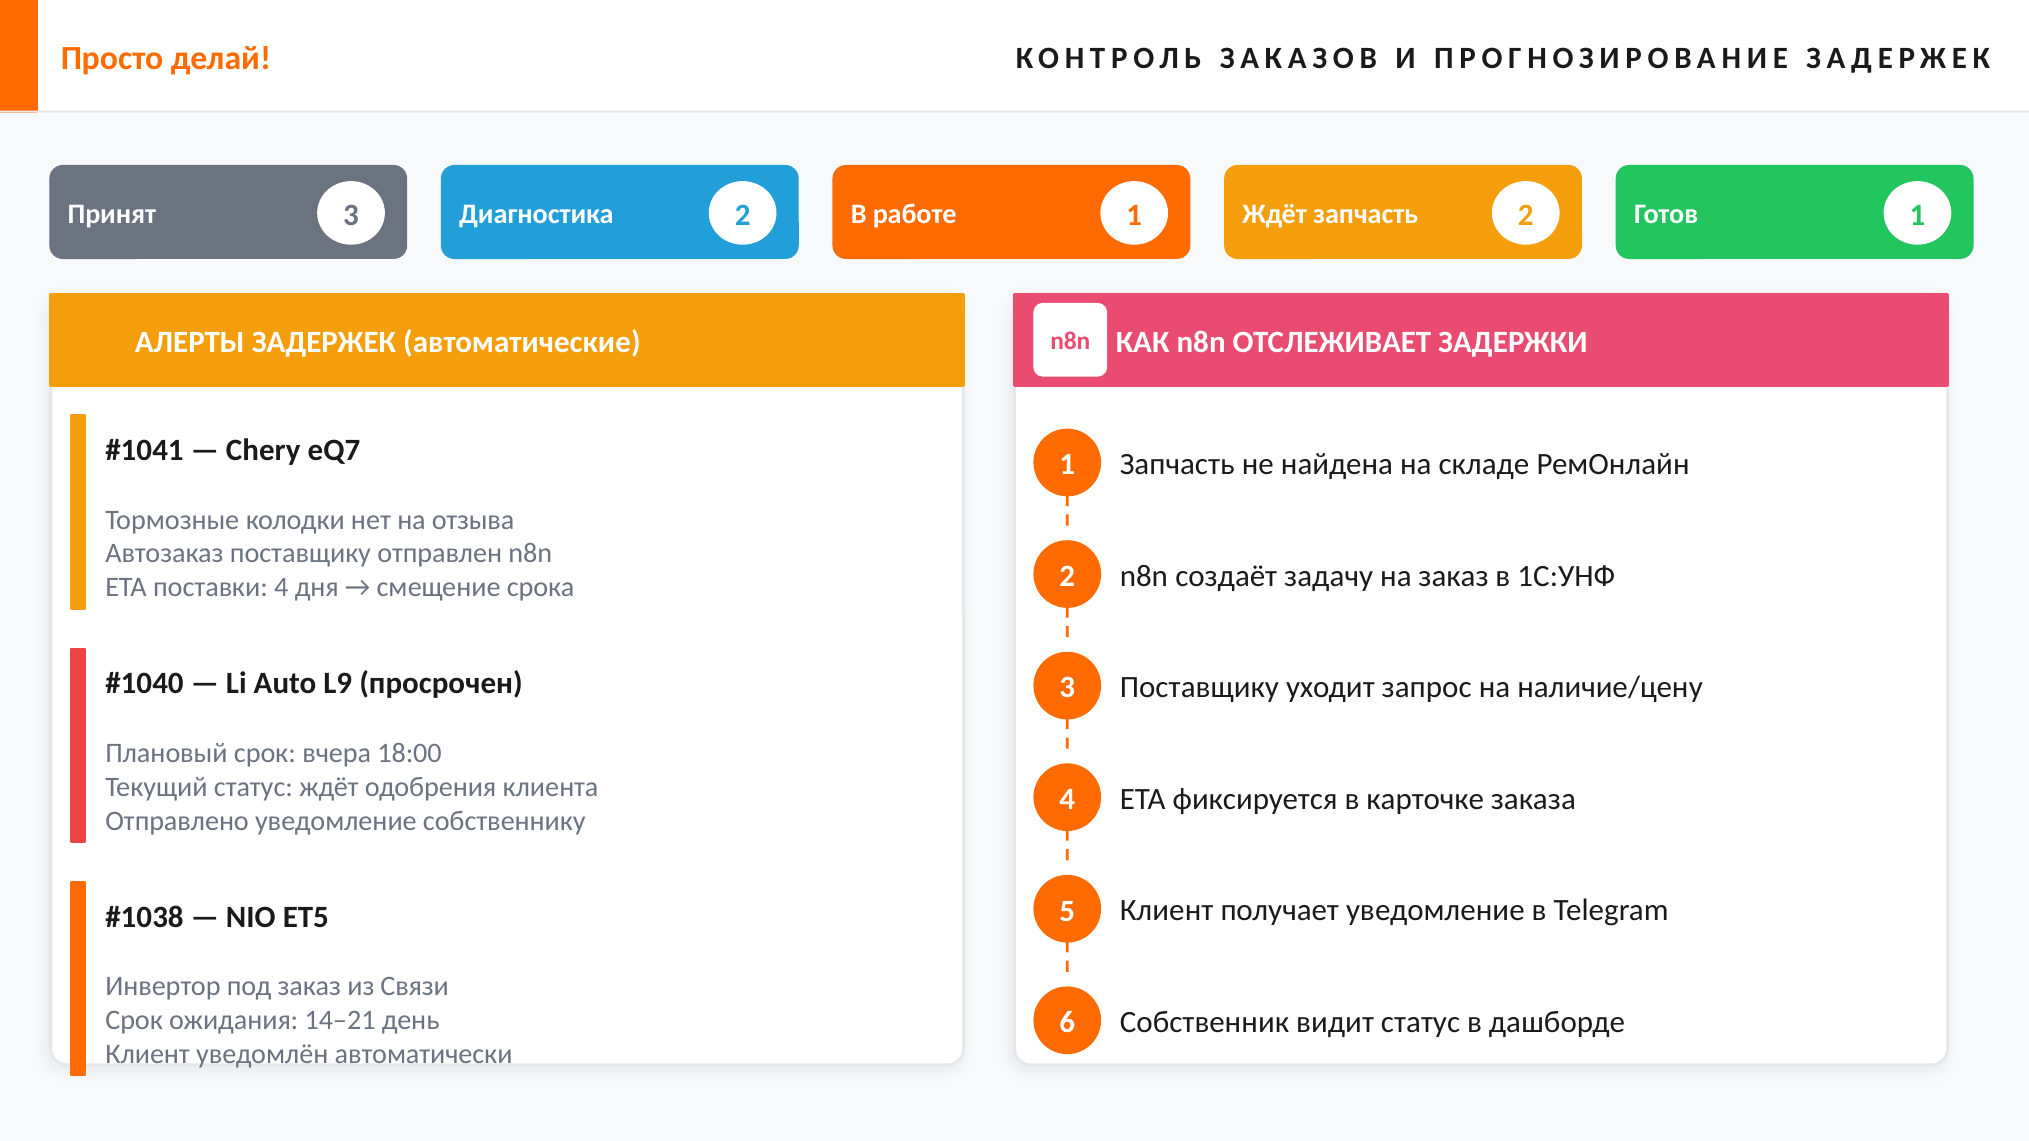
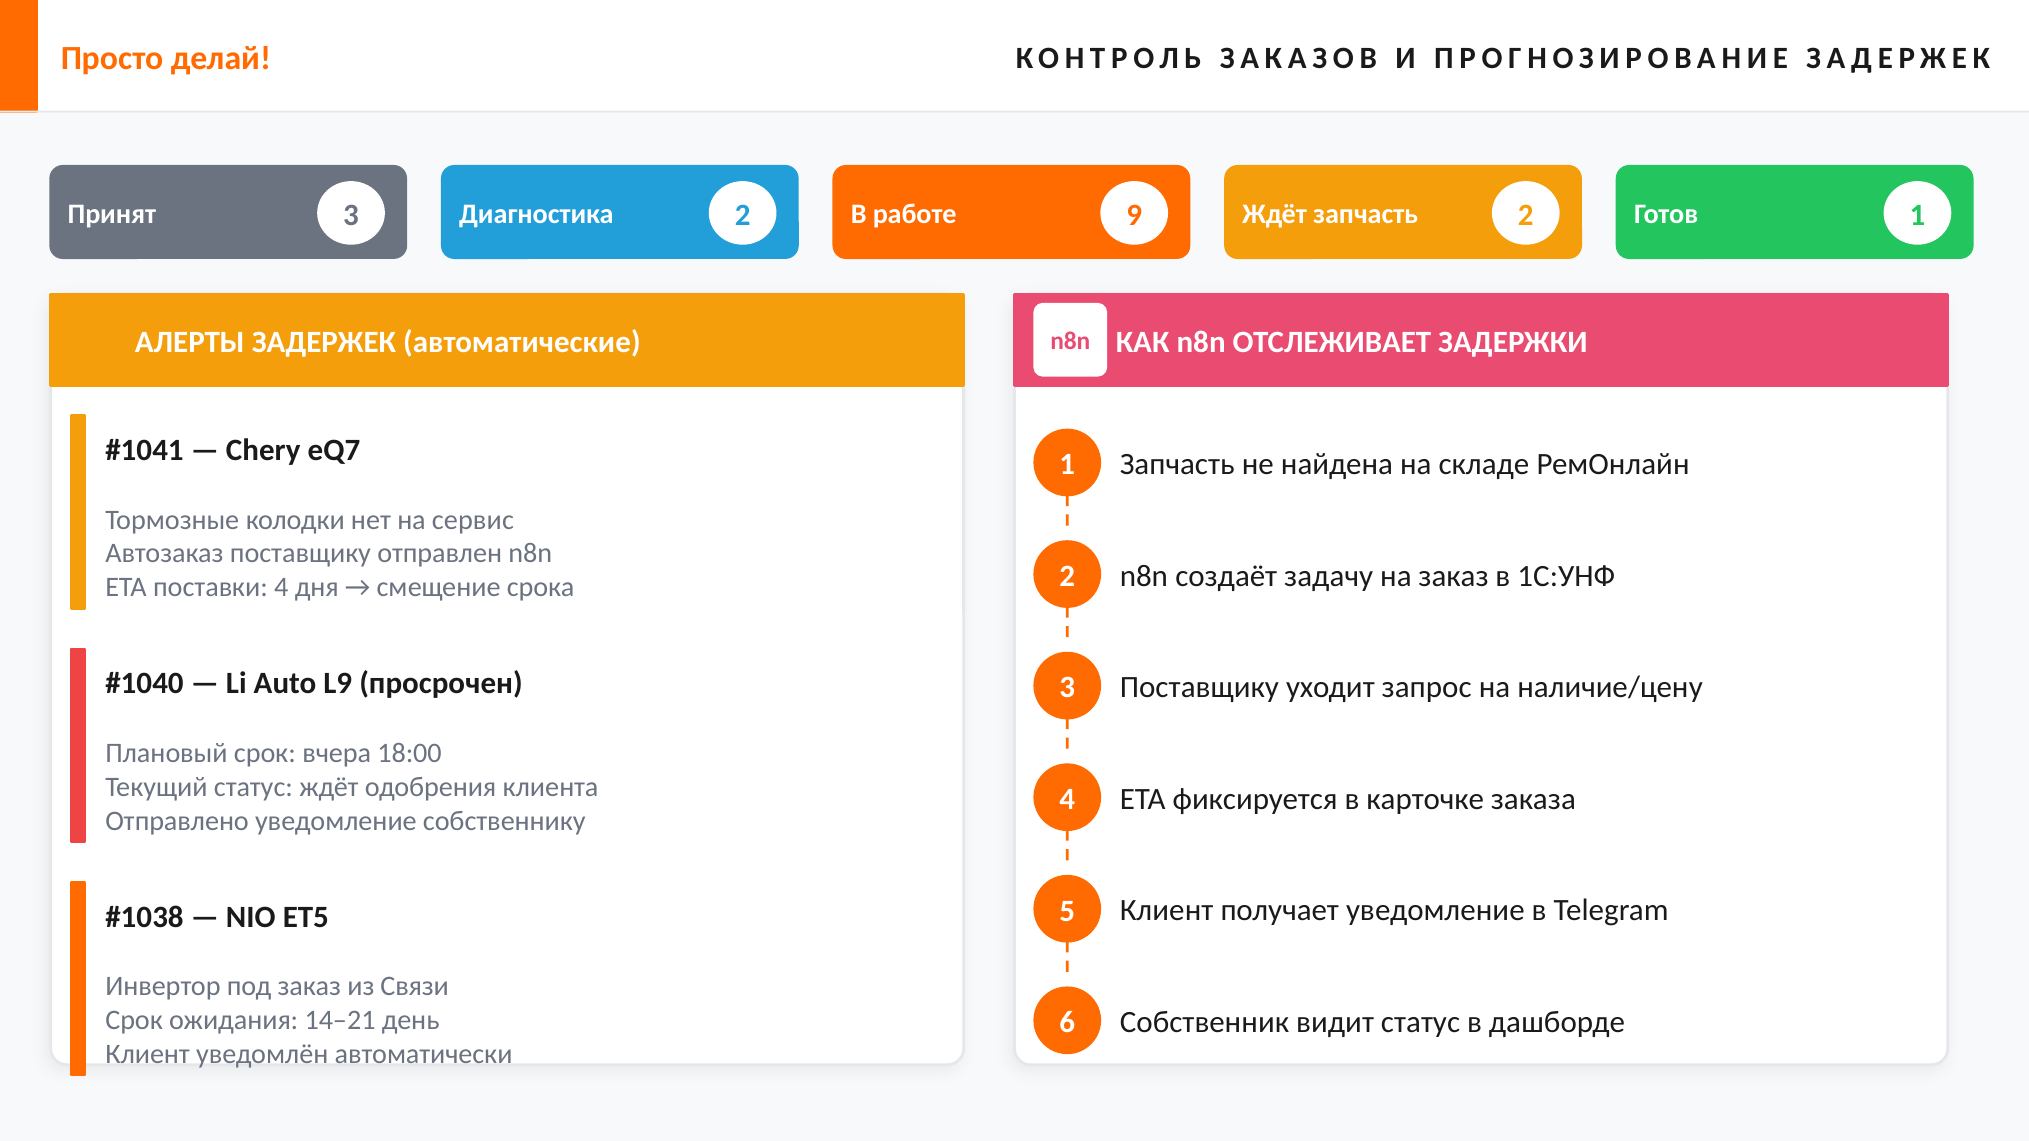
работе 1: 1 -> 9
отзыва: отзыва -> сервис
